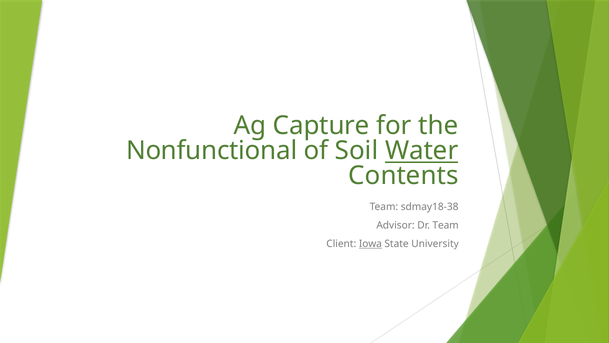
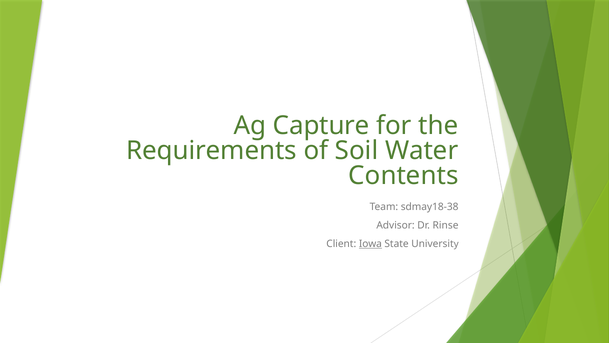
Nonfunctional: Nonfunctional -> Requirements
Water underline: present -> none
Dr Team: Team -> Rinse
